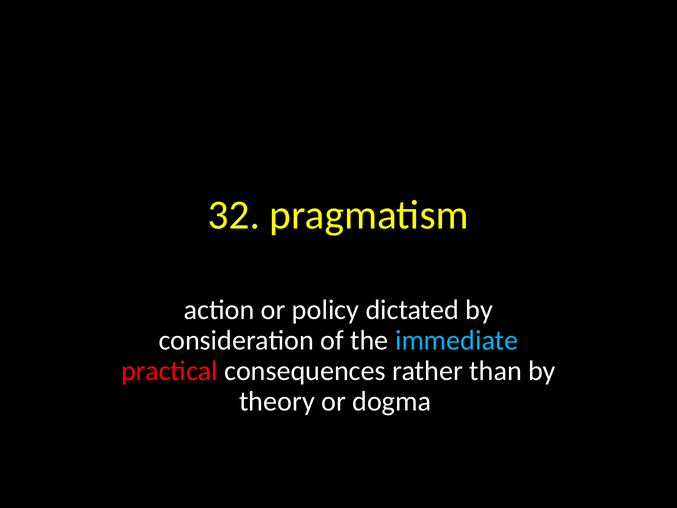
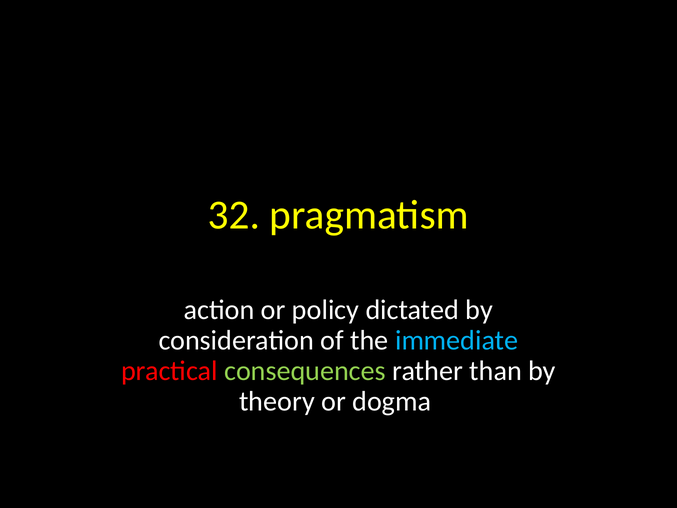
consequences colour: white -> light green
